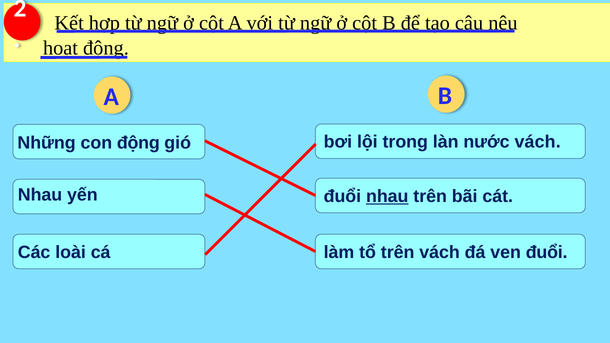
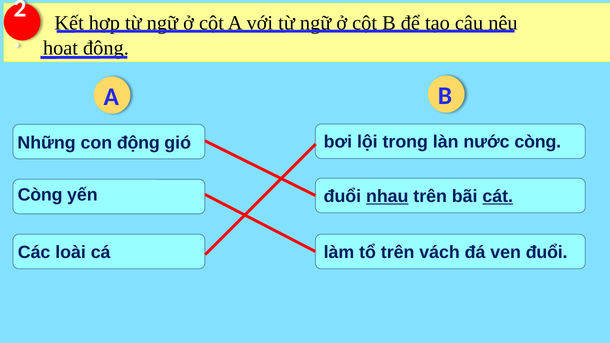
nước vách: vách -> còng
Nhau at (40, 195): Nhau -> Còng
cát underline: none -> present
